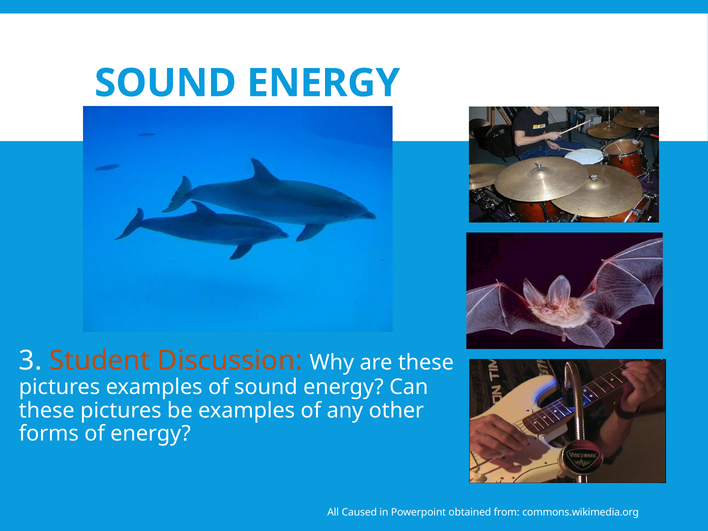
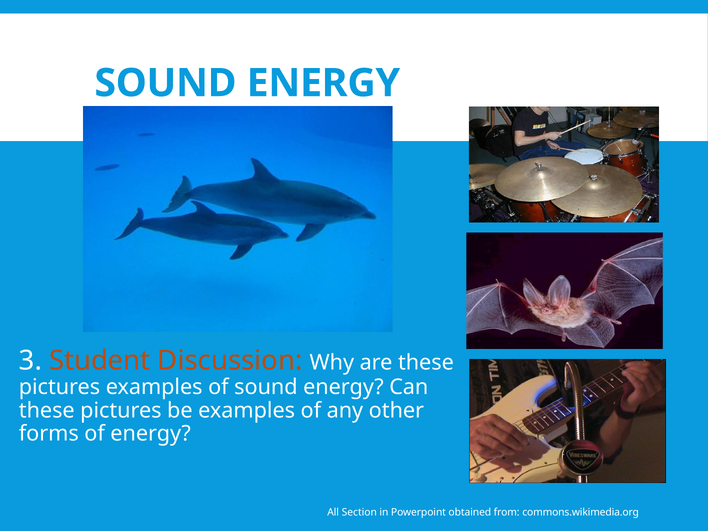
Caused: Caused -> Section
